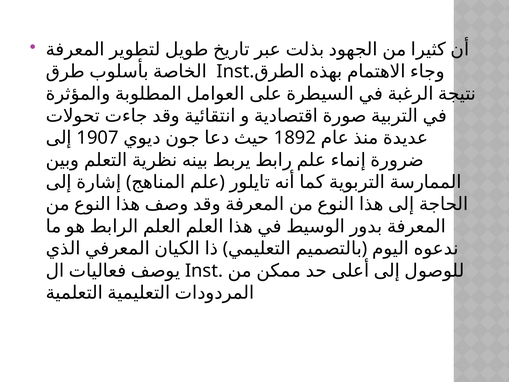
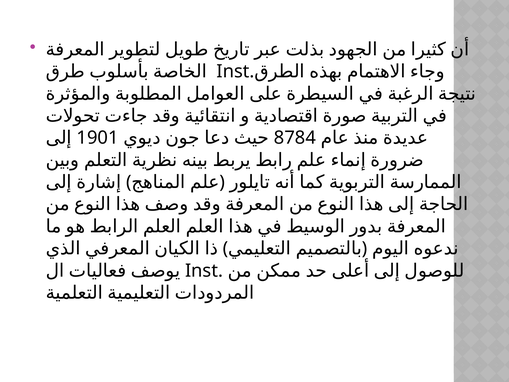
1907: 1907 -> 1901
1892: 1892 -> 8784
